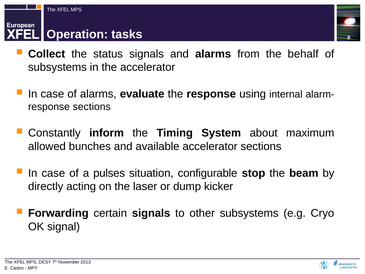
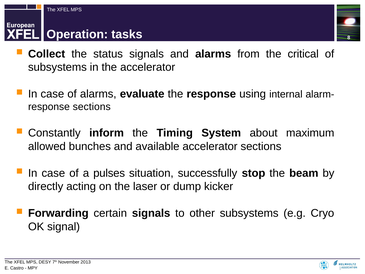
behalf: behalf -> critical
configurable: configurable -> successfully
